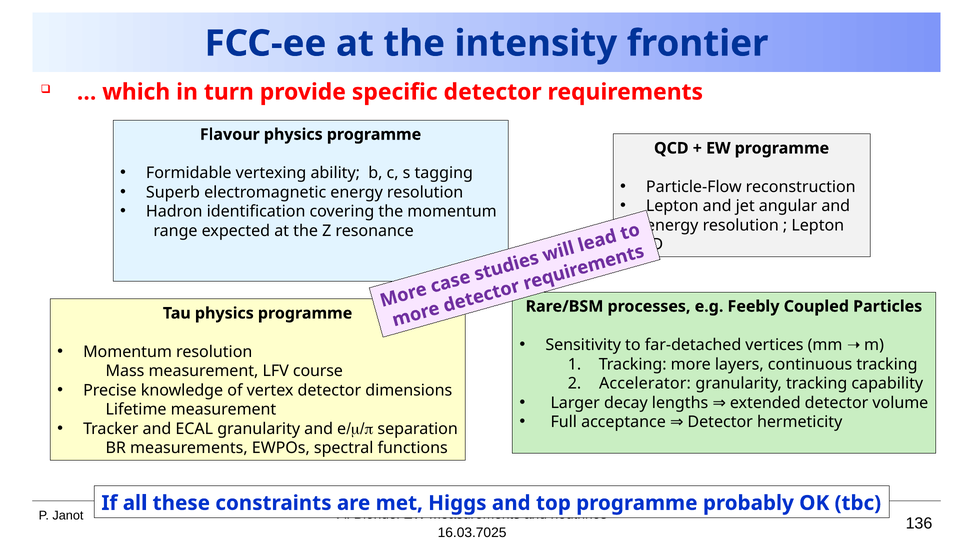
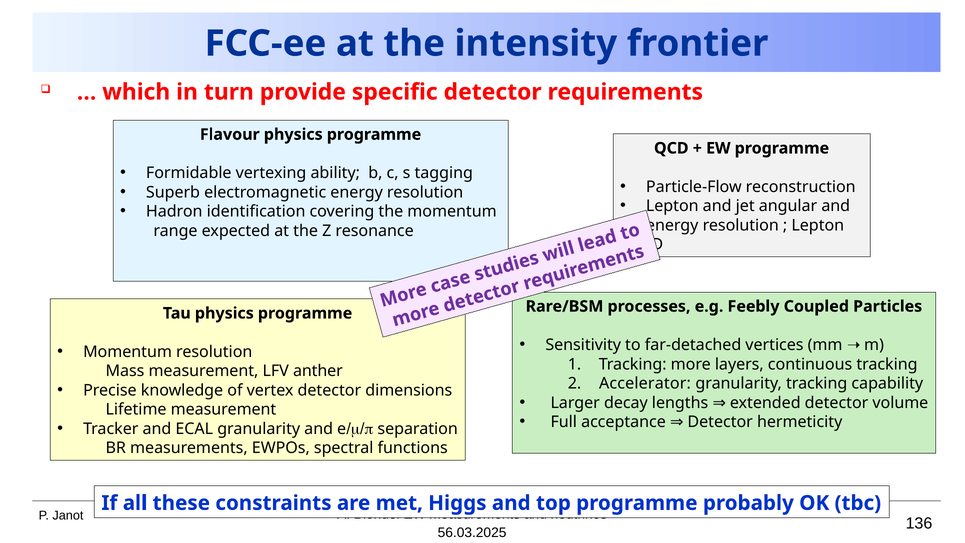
course: course -> anther
16.03.7025: 16.03.7025 -> 56.03.2025
